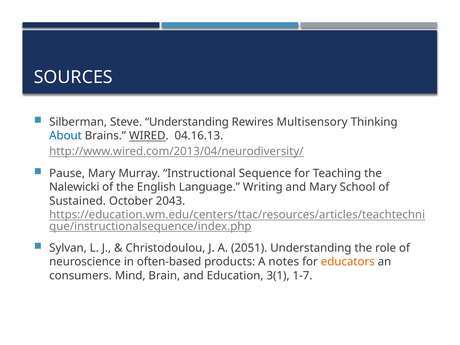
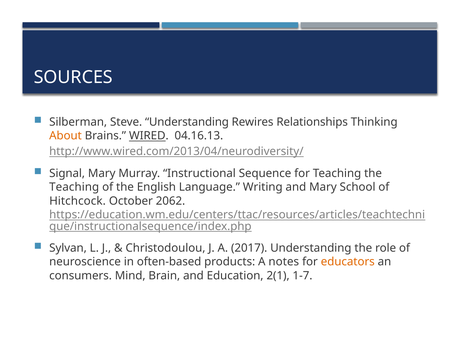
Multisensory: Multisensory -> Relationships
About colour: blue -> orange
Pause: Pause -> Signal
Nalewicki at (74, 187): Nalewicki -> Teaching
Sustained: Sustained -> Hitchcock
2043: 2043 -> 2062
2051: 2051 -> 2017
3(1: 3(1 -> 2(1
